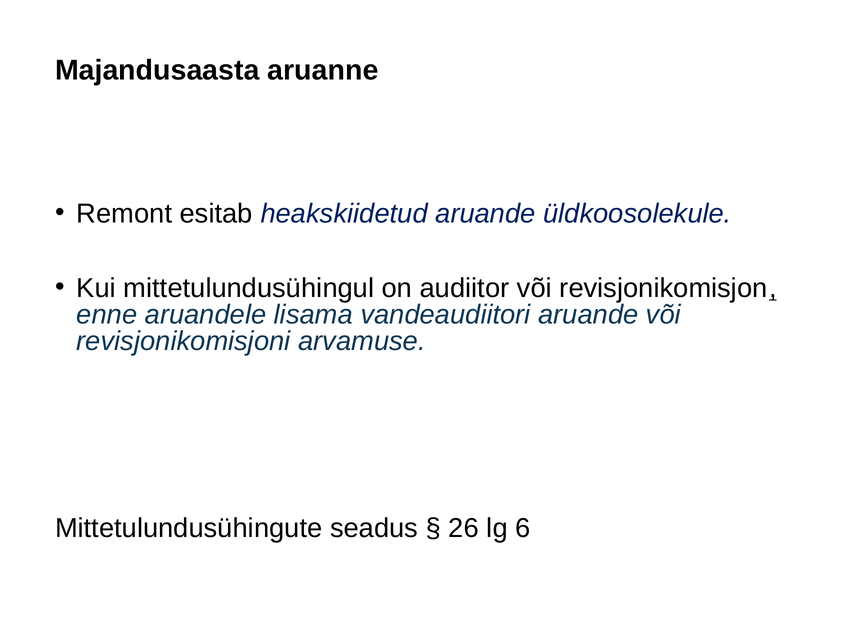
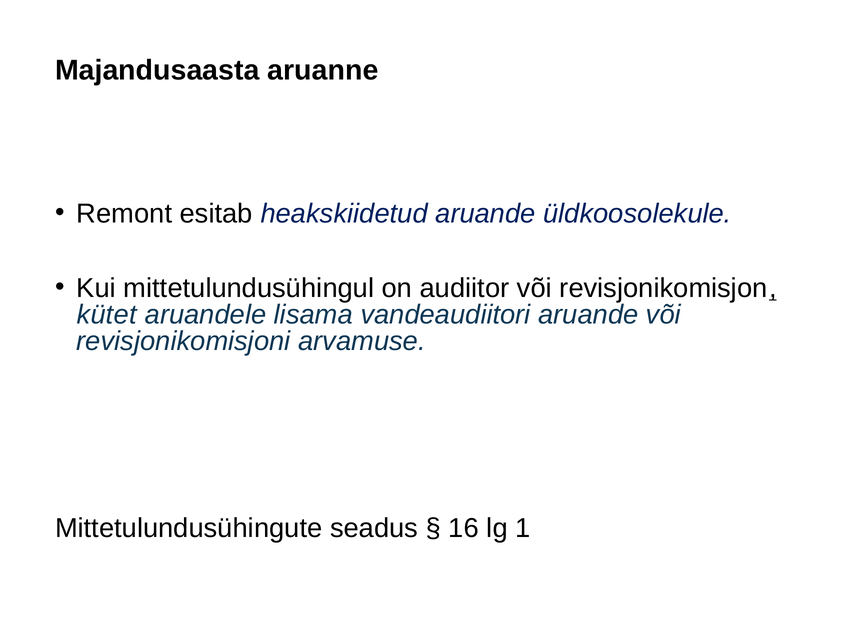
enne: enne -> kütet
26: 26 -> 16
6: 6 -> 1
